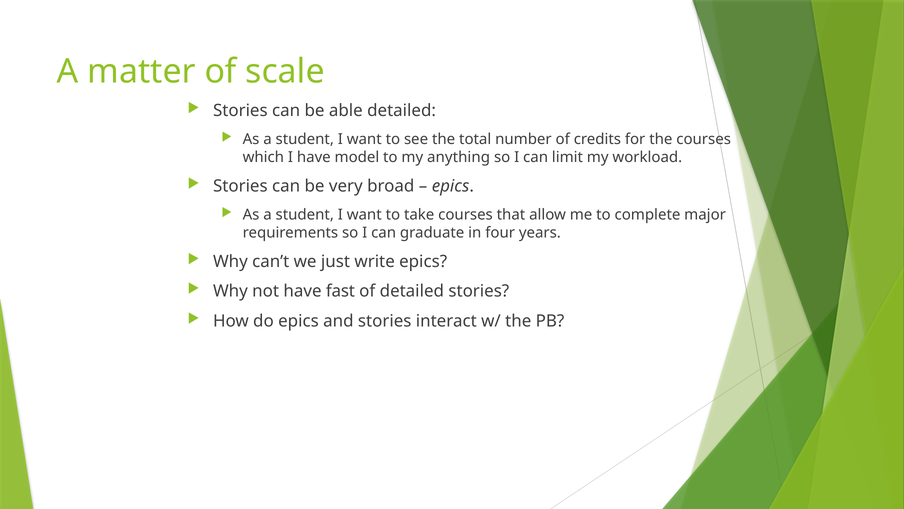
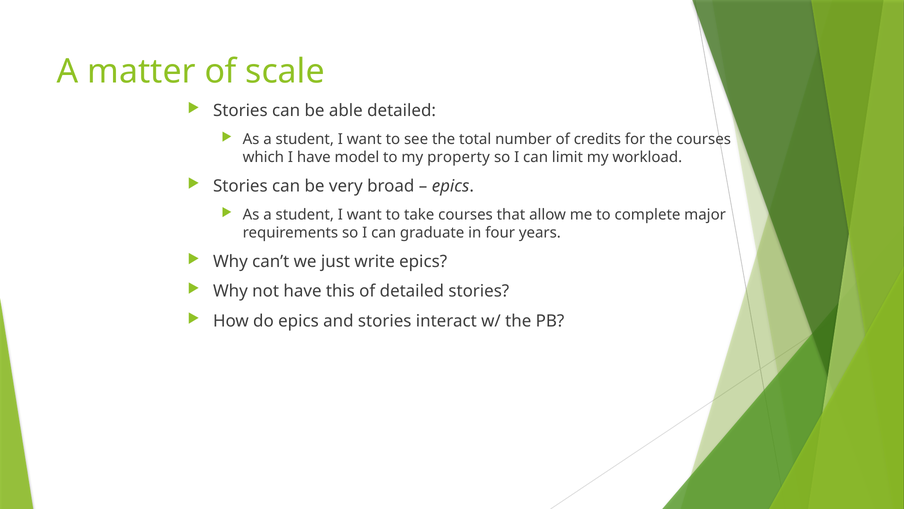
anything: anything -> property
fast: fast -> this
